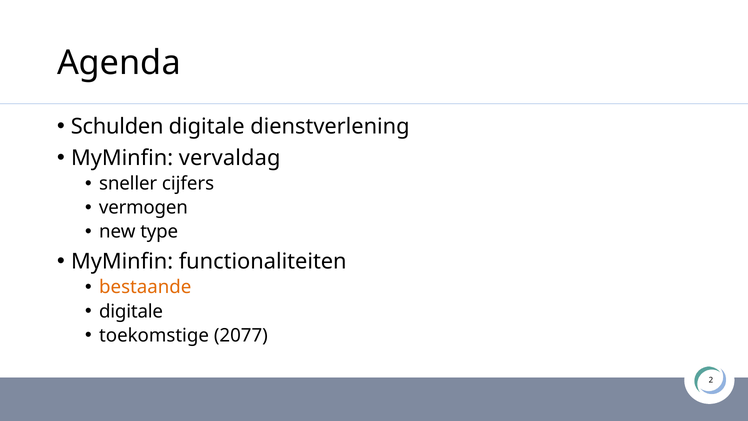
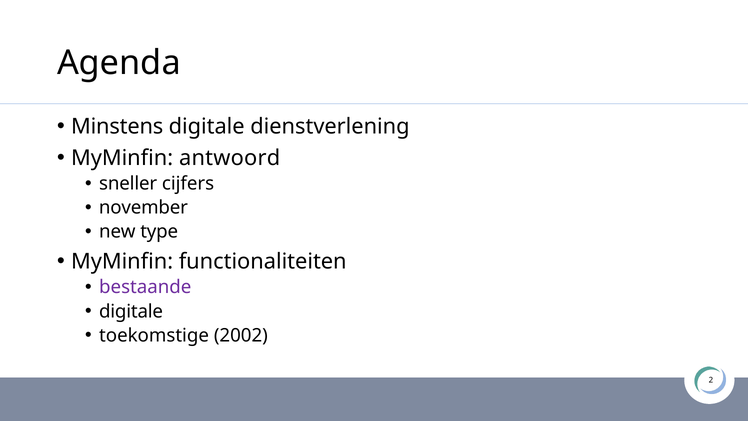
Schulden: Schulden -> Minstens
vervaldag: vervaldag -> antwoord
vermogen: vermogen -> november
bestaande colour: orange -> purple
2077: 2077 -> 2002
